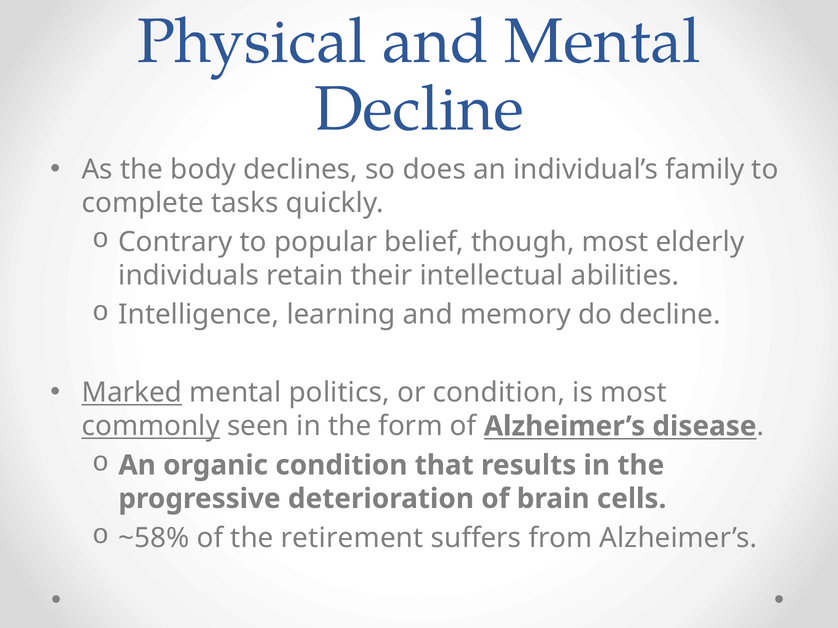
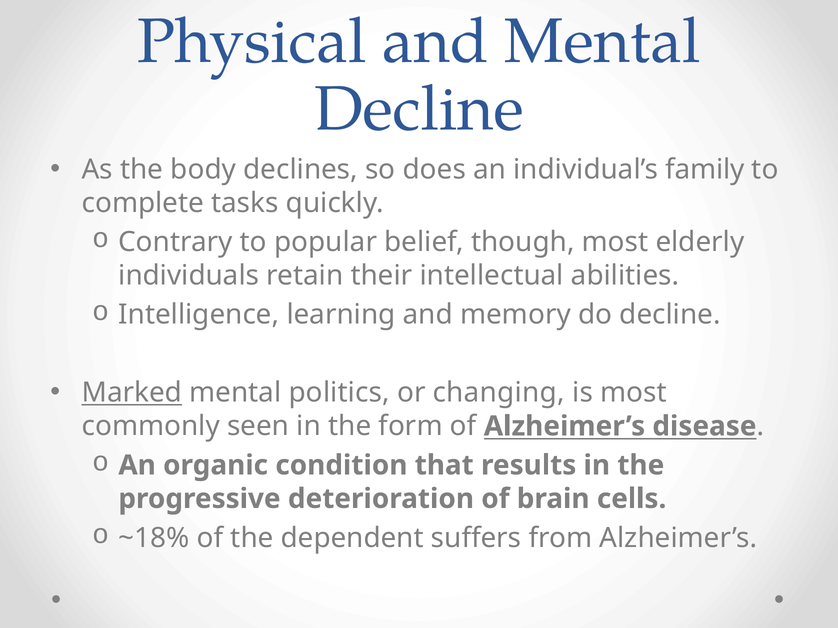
or condition: condition -> changing
commonly underline: present -> none
~58%: ~58% -> ~18%
retirement: retirement -> dependent
